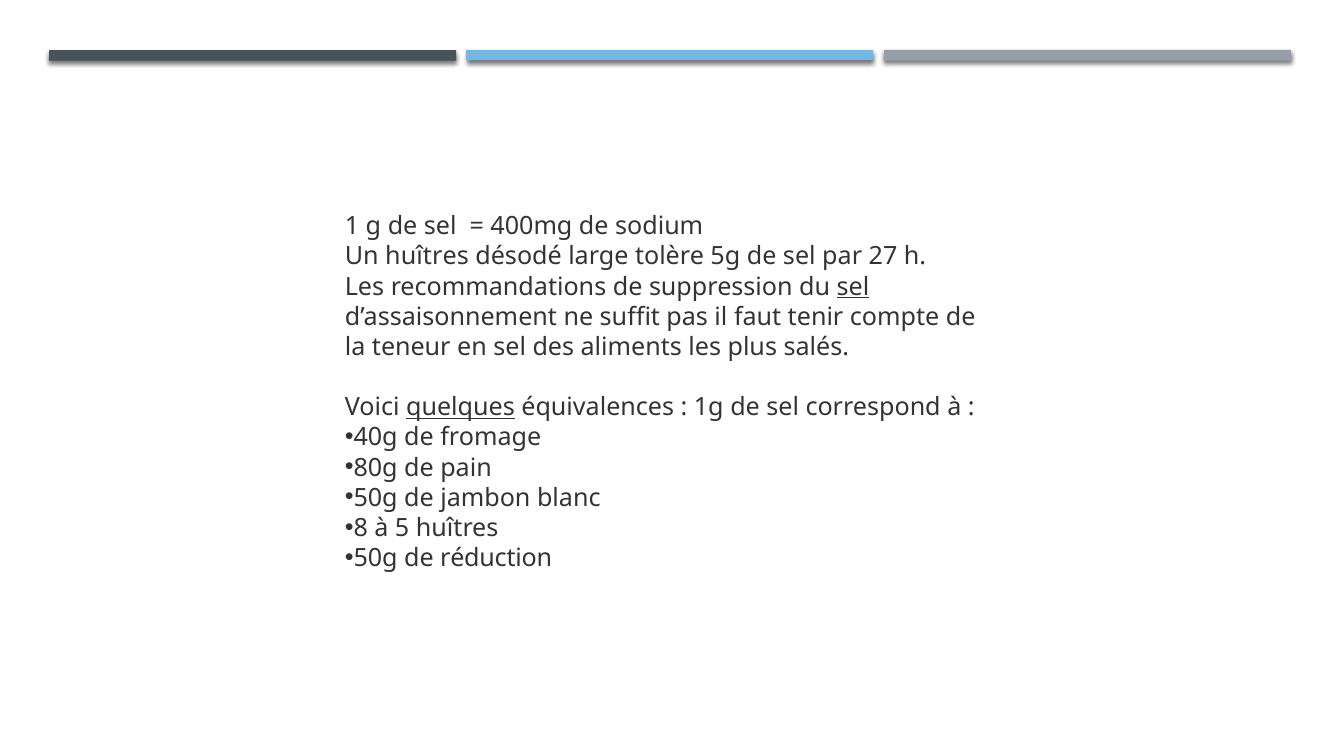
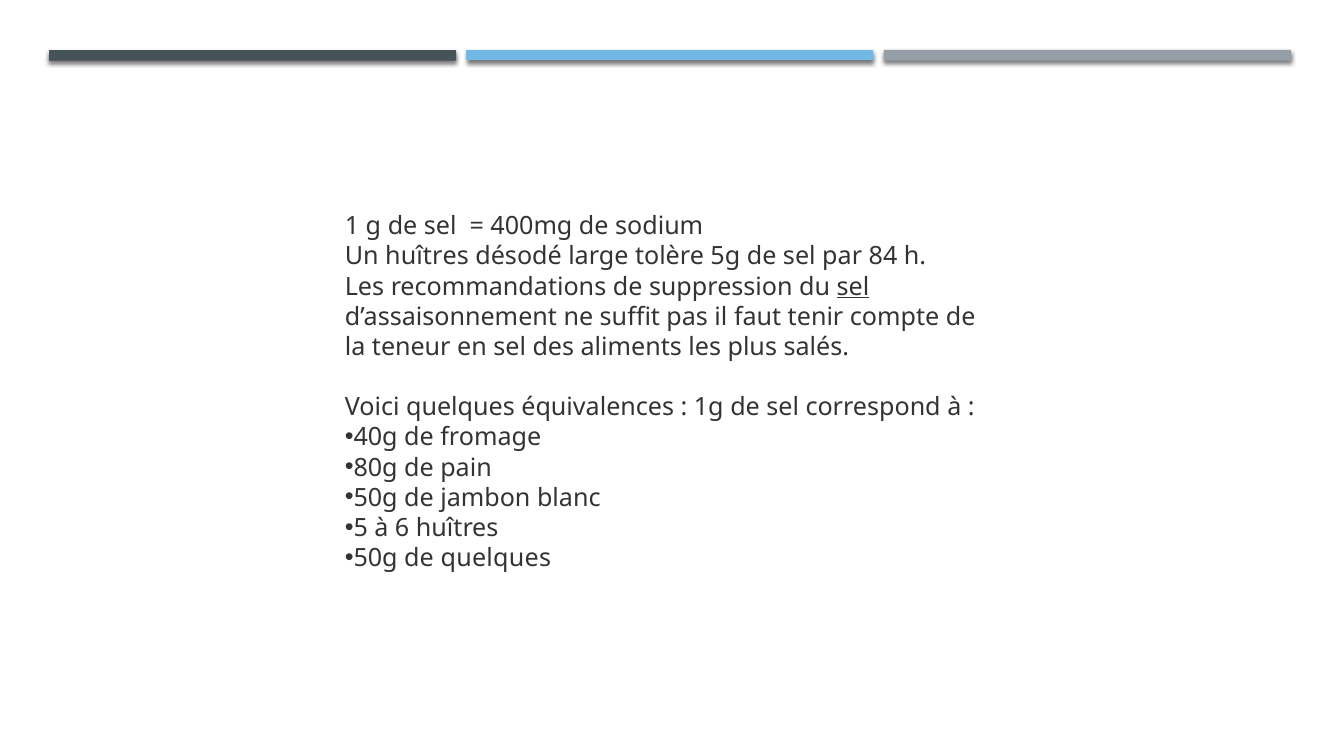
27: 27 -> 84
quelques at (460, 407) underline: present -> none
8: 8 -> 5
5: 5 -> 6
de réduction: réduction -> quelques
